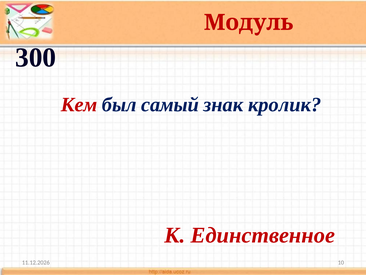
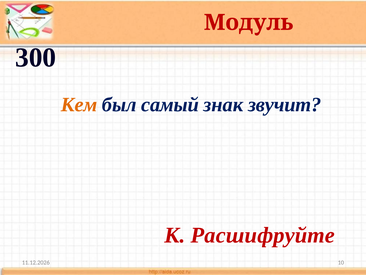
Кем colour: red -> orange
кролик: кролик -> звучит
Единственное: Единственное -> Расшифруйте
